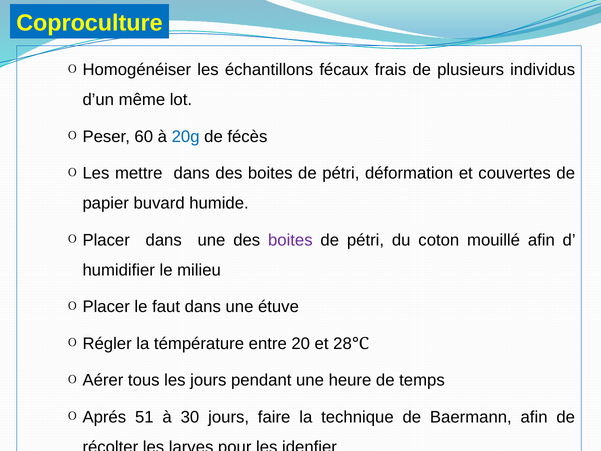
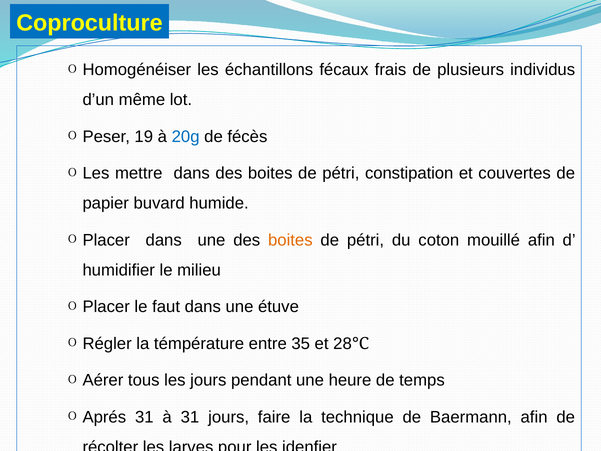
60: 60 -> 19
déformation: déformation -> constipation
boites at (290, 240) colour: purple -> orange
20: 20 -> 35
Aprés 51: 51 -> 31
à 30: 30 -> 31
